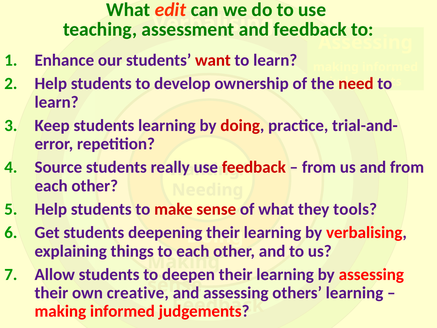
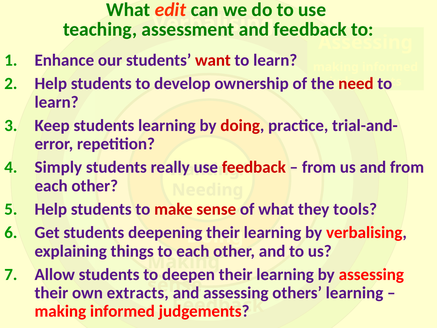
Source: Source -> Simply
creative: creative -> extracts
